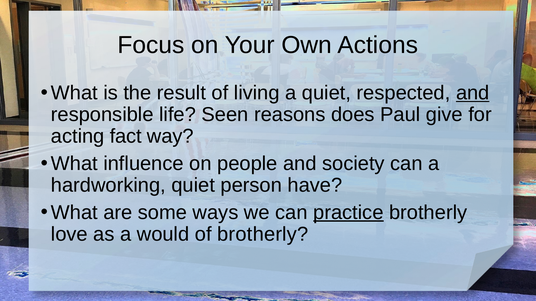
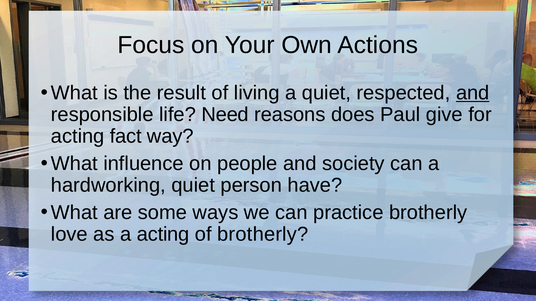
Seen: Seen -> Need
practice underline: present -> none
a would: would -> acting
